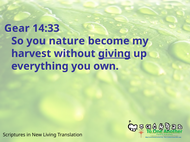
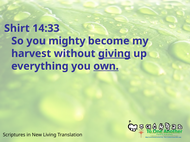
Gear: Gear -> Shirt
nature: nature -> mighty
own underline: none -> present
